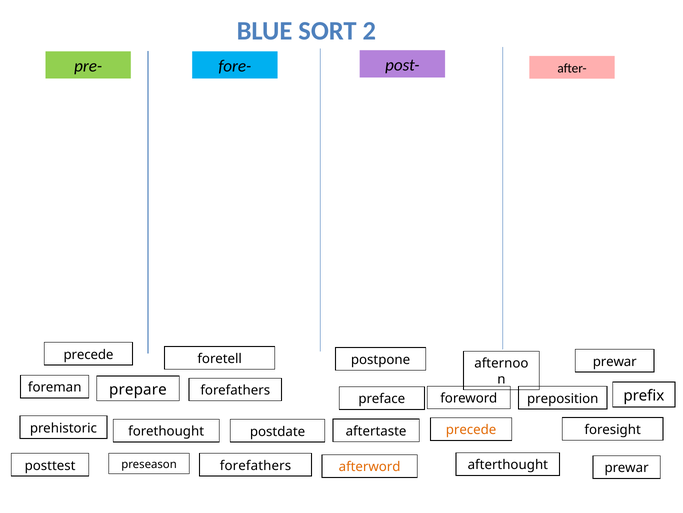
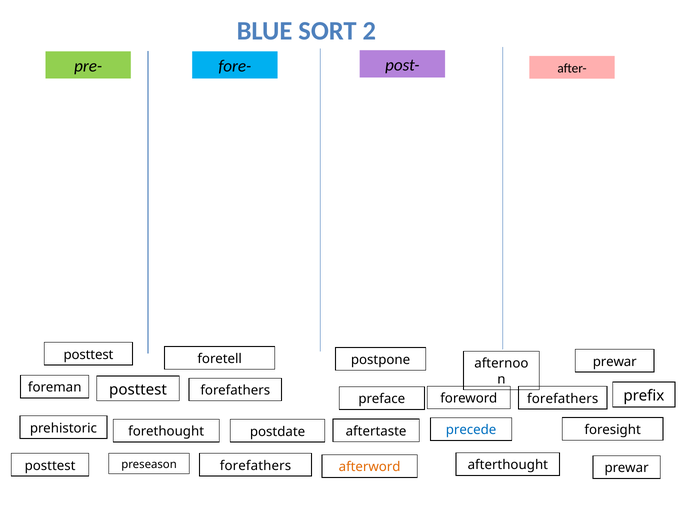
precede at (88, 354): precede -> posttest
prepare at (138, 389): prepare -> posttest
preposition at (563, 398): preposition -> forefathers
precede at (471, 429) colour: orange -> blue
